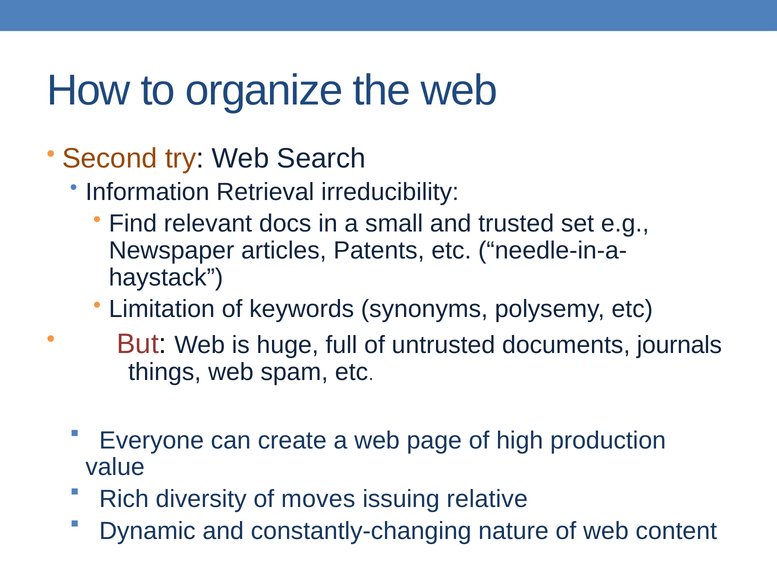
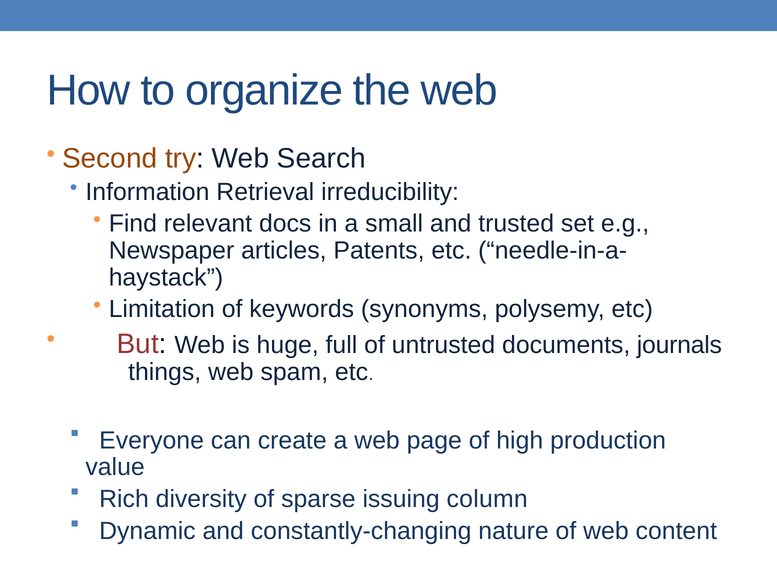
moves: moves -> sparse
relative: relative -> column
